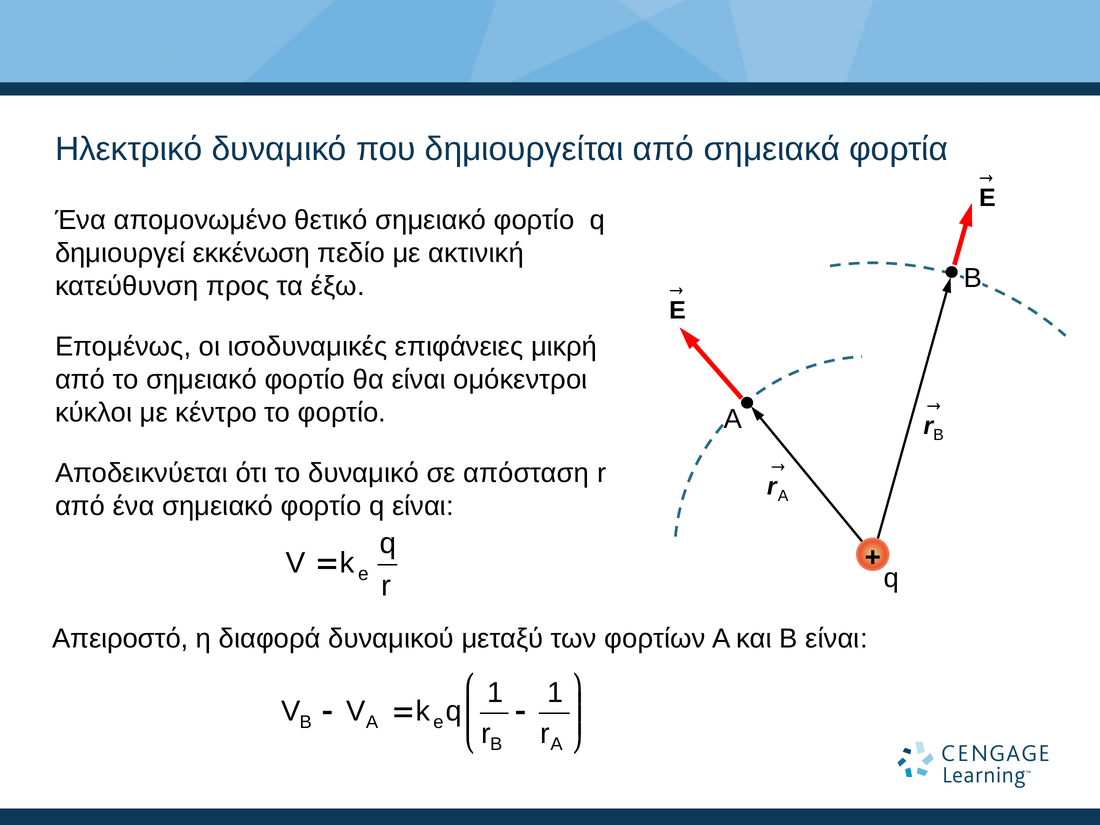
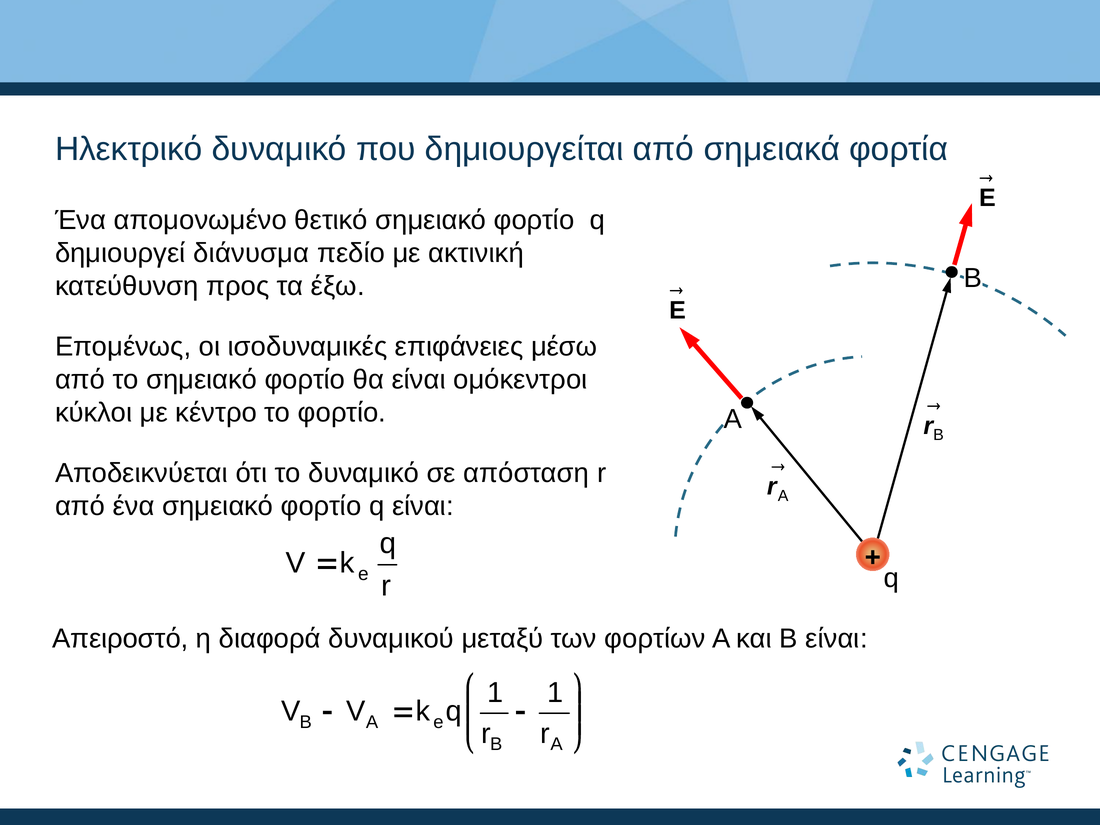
εκκένωση: εκκένωση -> διάνυσμα
μικρή: μικρή -> μέσω
